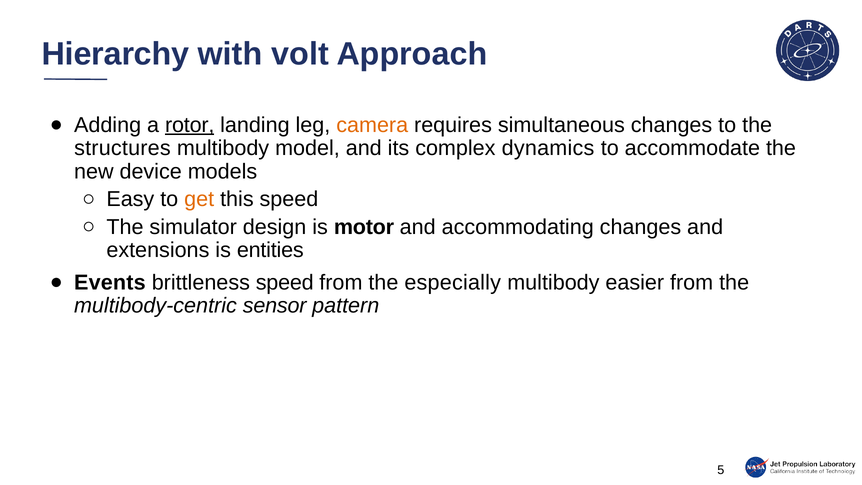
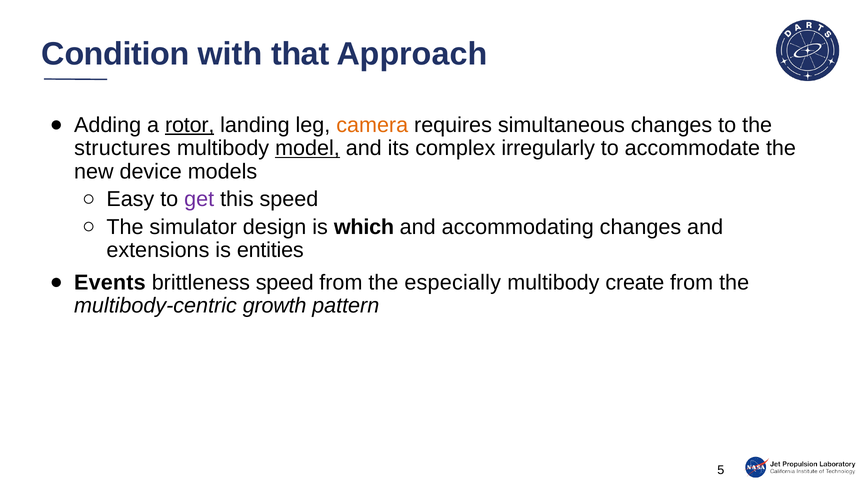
Hierarchy: Hierarchy -> Condition
volt: volt -> that
model underline: none -> present
dynamics: dynamics -> irregularly
get colour: orange -> purple
motor: motor -> which
easier: easier -> create
sensor: sensor -> growth
